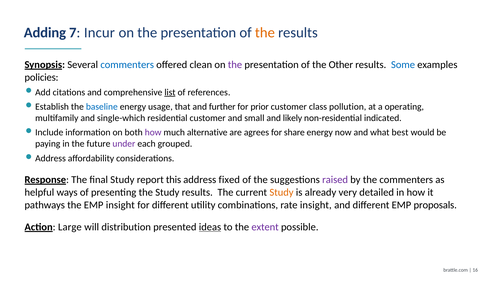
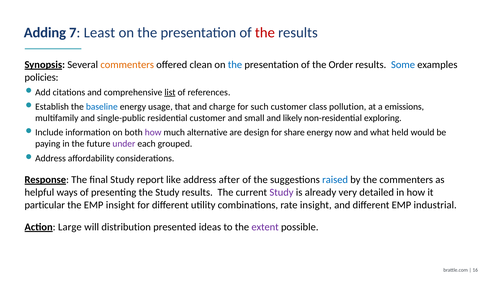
Incur: Incur -> Least
the at (265, 33) colour: orange -> red
commenters at (127, 65) colour: blue -> orange
the at (235, 65) colour: purple -> blue
Other: Other -> Order
further: further -> charge
prior: prior -> such
operating: operating -> emissions
single-which: single-which -> single-public
indicated: indicated -> exploring
agrees: agrees -> design
best: best -> held
this: this -> like
fixed: fixed -> after
raised colour: purple -> blue
Study at (282, 192) colour: orange -> purple
pathways: pathways -> particular
proposals: proposals -> industrial
ideas underline: present -> none
